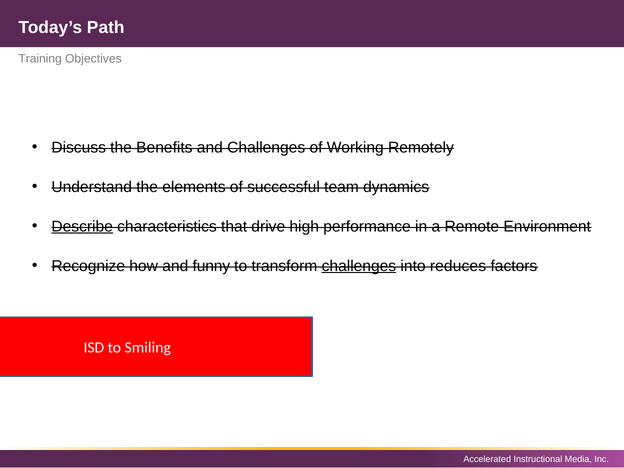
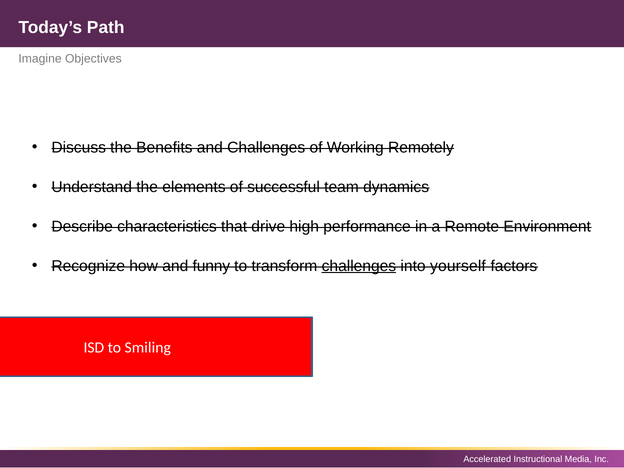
Training: Training -> Imagine
Describe underline: present -> none
reduces: reduces -> yourself
